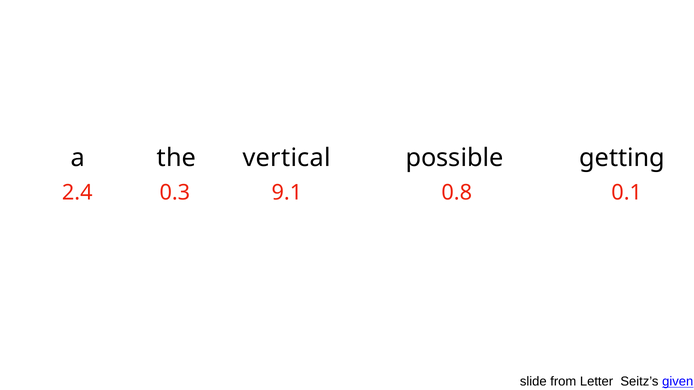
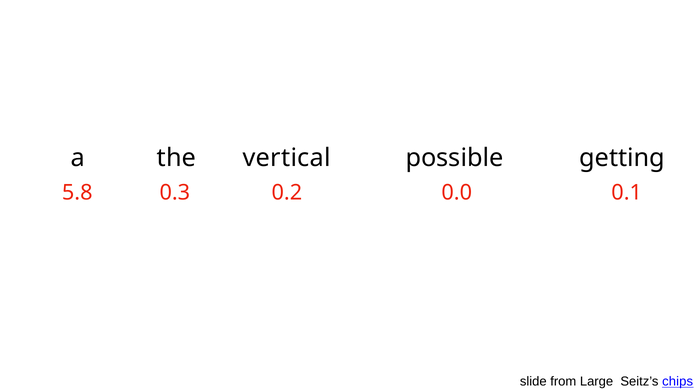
2.4: 2.4 -> 5.8
9.1: 9.1 -> 0.2
0.8: 0.8 -> 0.0
Letter: Letter -> Large
given: given -> chips
